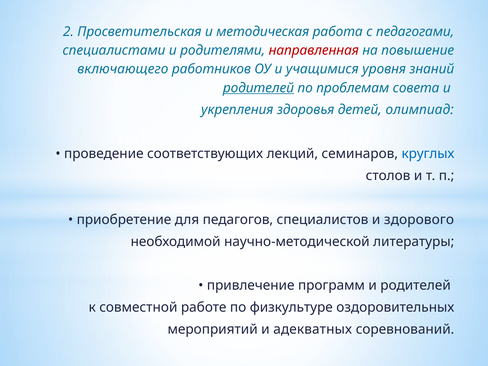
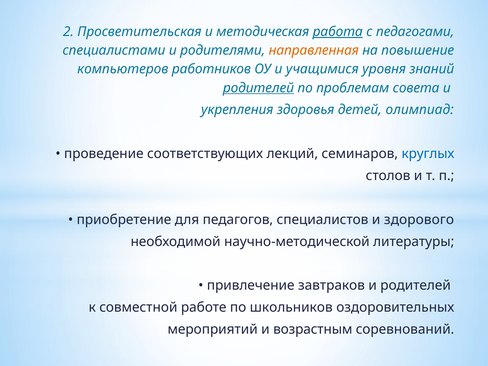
работа underline: none -> present
направленная colour: red -> orange
включающего: включающего -> компьютеров
программ: программ -> завтраков
физкультуре: физкультуре -> школьников
адекватных: адекватных -> возрастным
